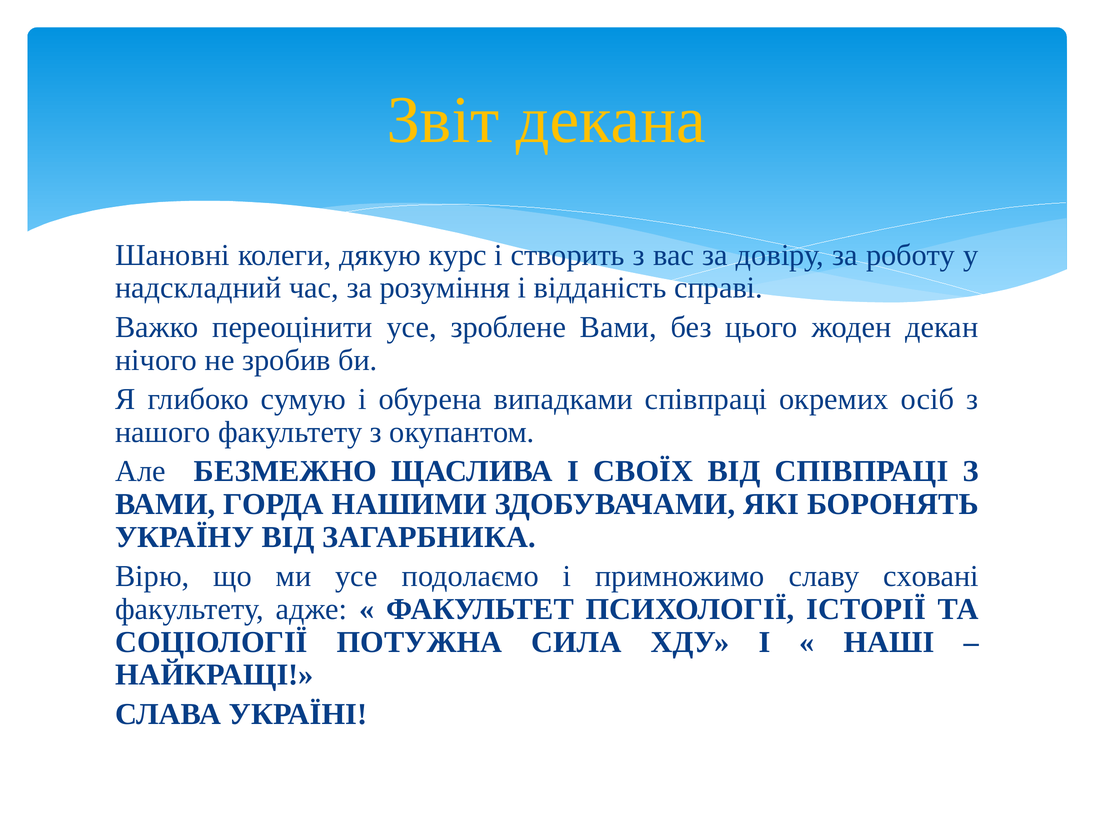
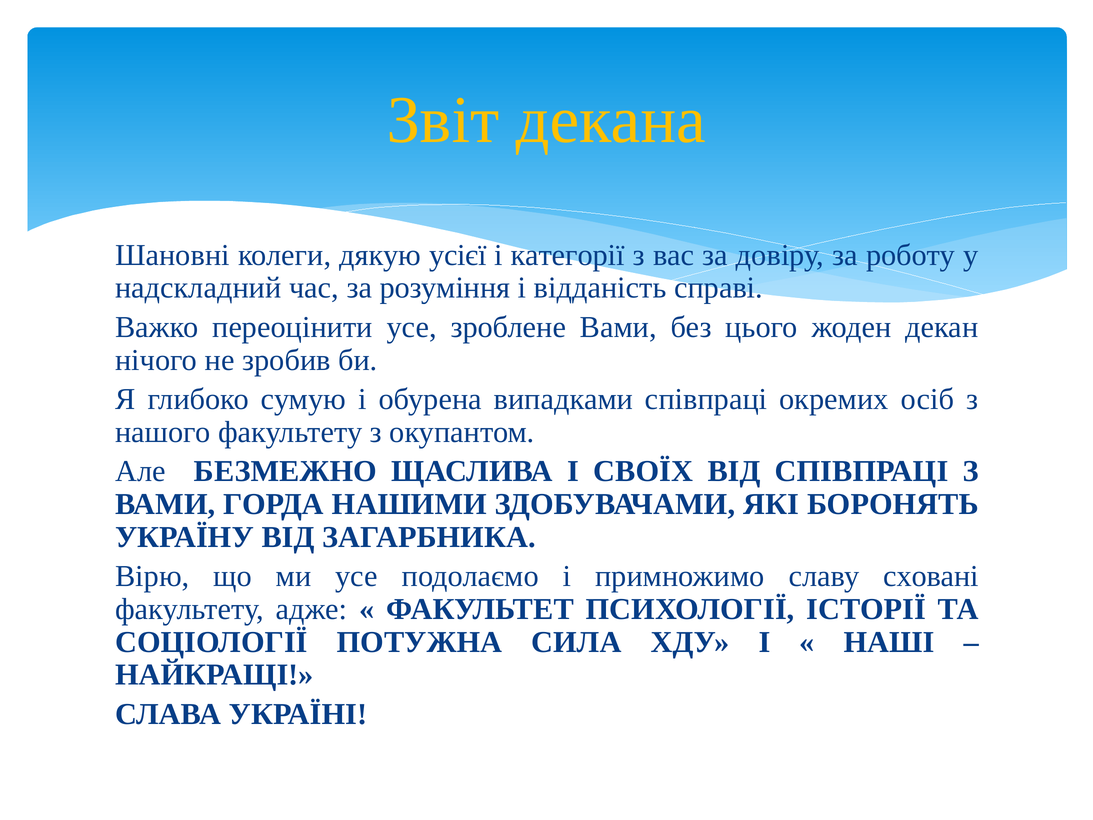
курс: курс -> усієї
створить: створить -> категорії
